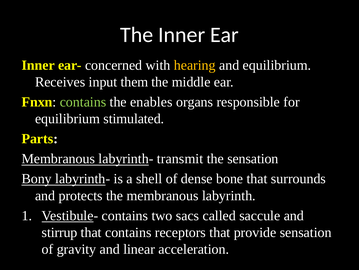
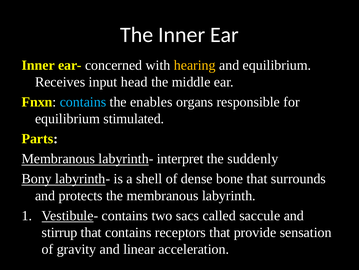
them: them -> head
contains at (83, 102) colour: light green -> light blue
transmit: transmit -> interpret
the sensation: sensation -> suddenly
